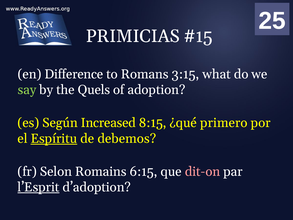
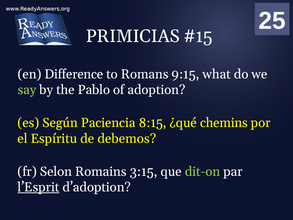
3:15: 3:15 -> 9:15
Quels: Quels -> Pablo
Increased: Increased -> Paciencia
primero: primero -> chemins
Espíritu underline: present -> none
6:15: 6:15 -> 3:15
dit-on colour: pink -> light green
